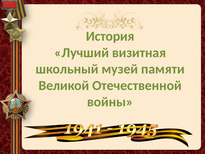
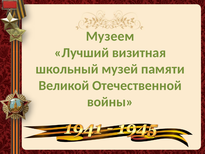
История: История -> Музеем
